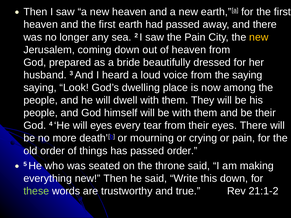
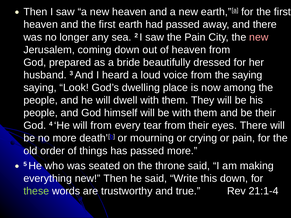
new at (259, 37) colour: yellow -> pink
will eyes: eyes -> from
passed order: order -> more
21:1-2: 21:1-2 -> 21:1-4
